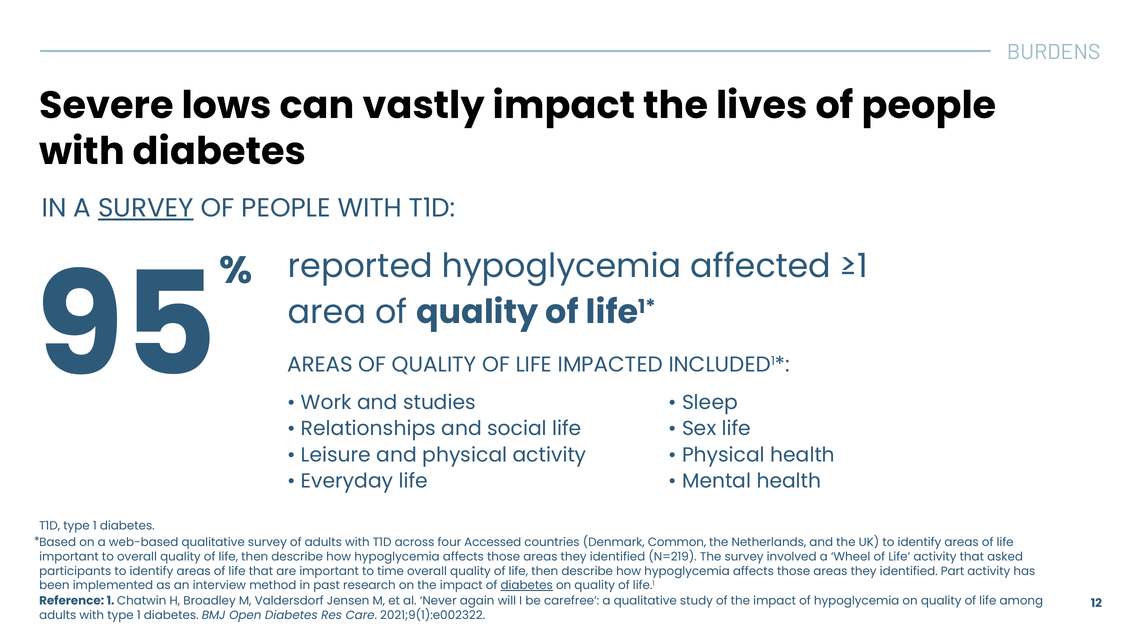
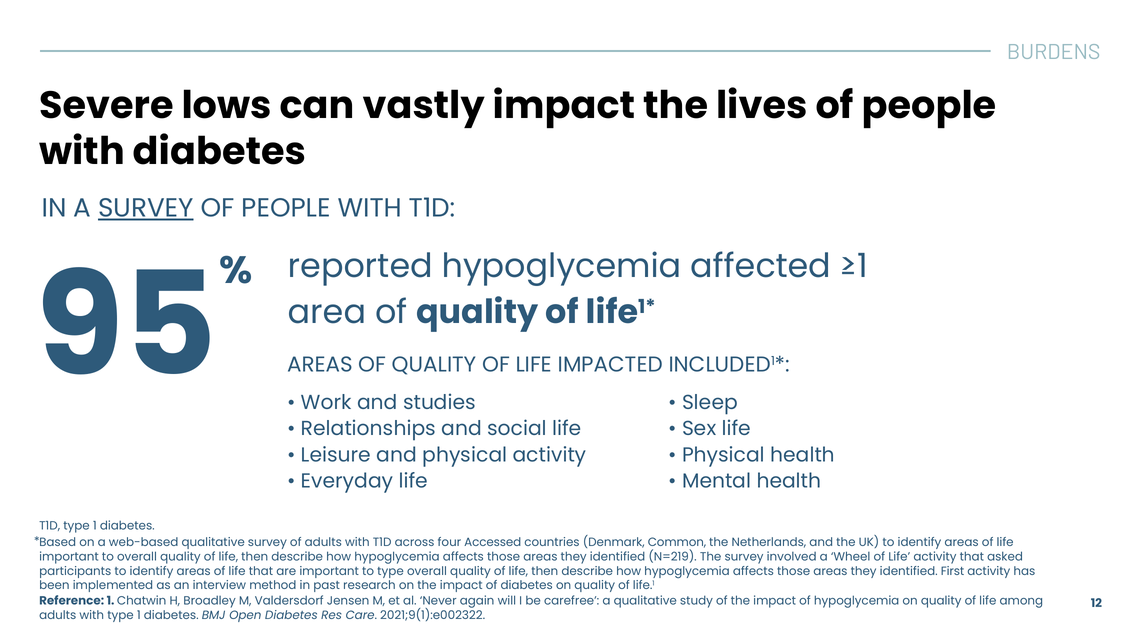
to time: time -> type
Part: Part -> First
diabetes at (527, 586) underline: present -> none
